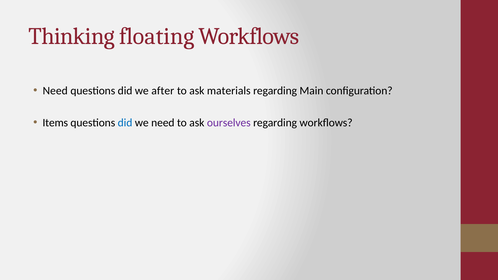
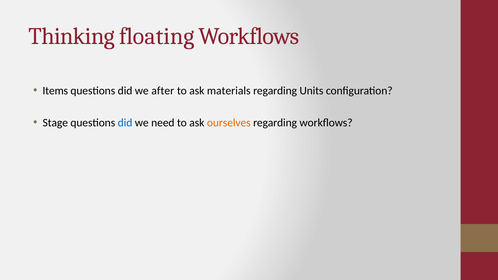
Need at (55, 91): Need -> Items
Main: Main -> Units
Items: Items -> Stage
ourselves colour: purple -> orange
